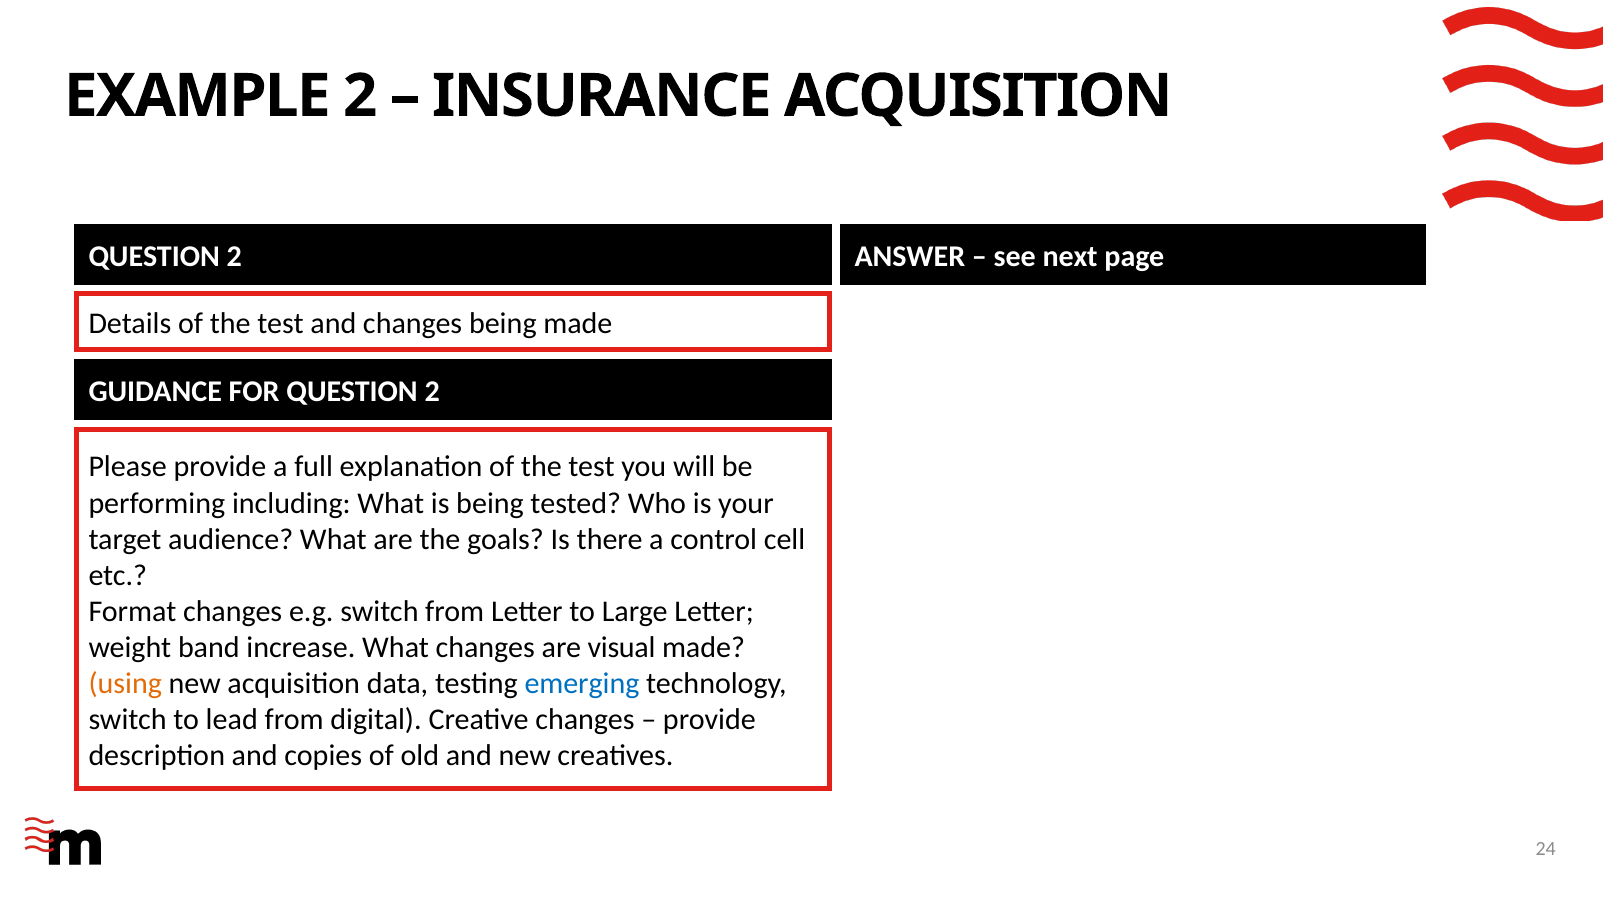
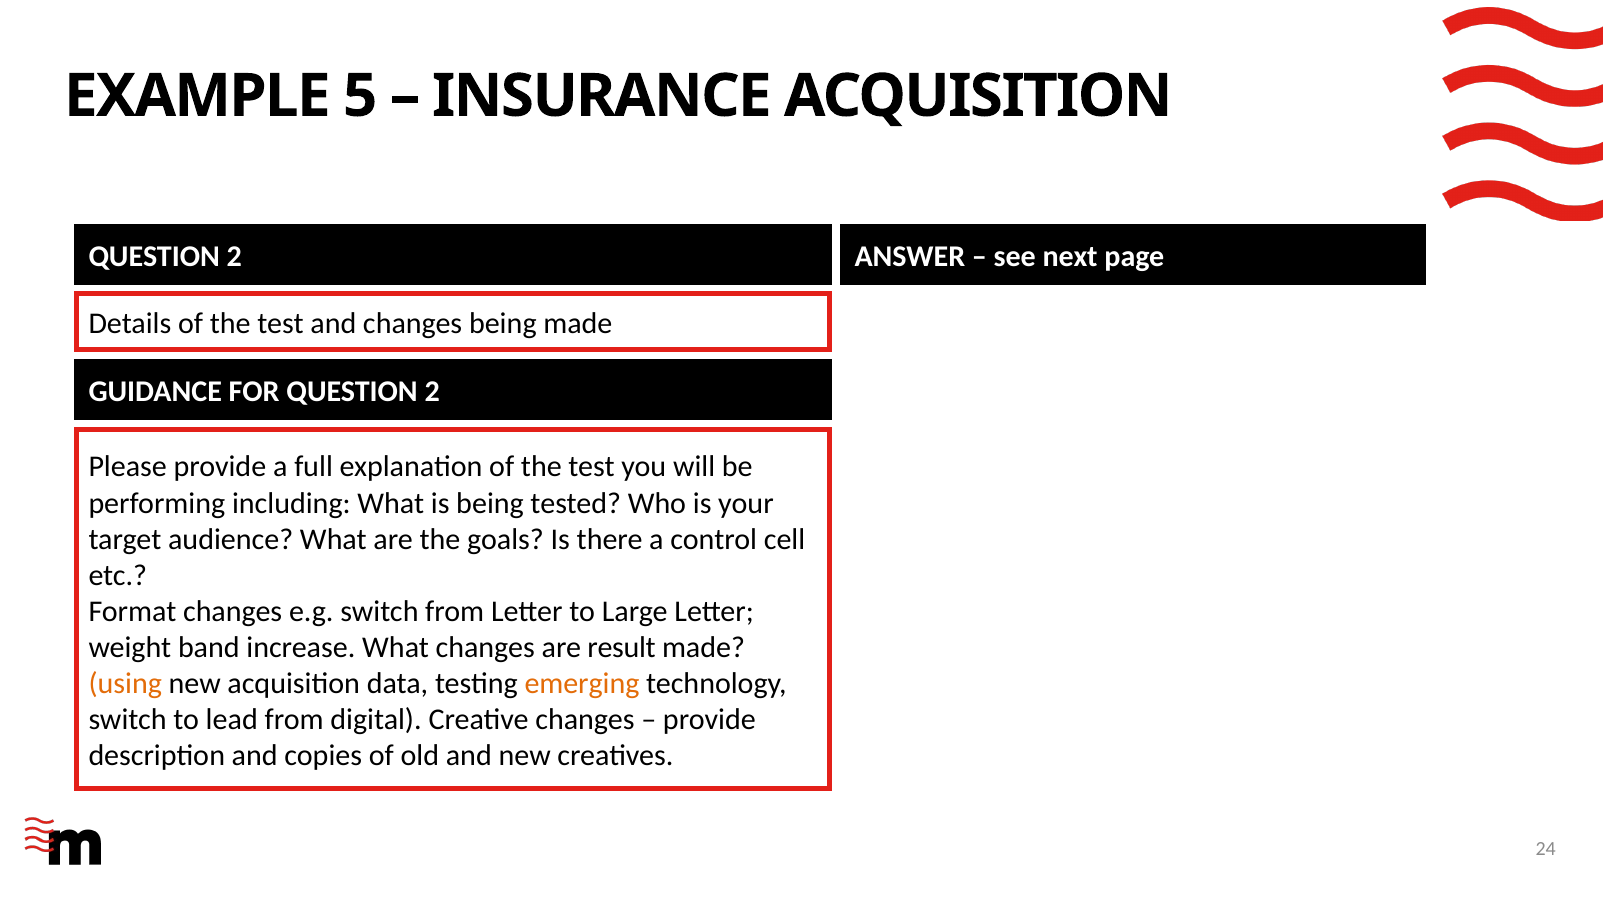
EXAMPLE 2: 2 -> 5
visual: visual -> result
emerging colour: blue -> orange
